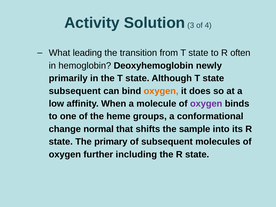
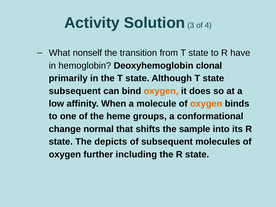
leading: leading -> nonself
often: often -> have
newly: newly -> clonal
oxygen at (206, 104) colour: purple -> orange
primary: primary -> depicts
